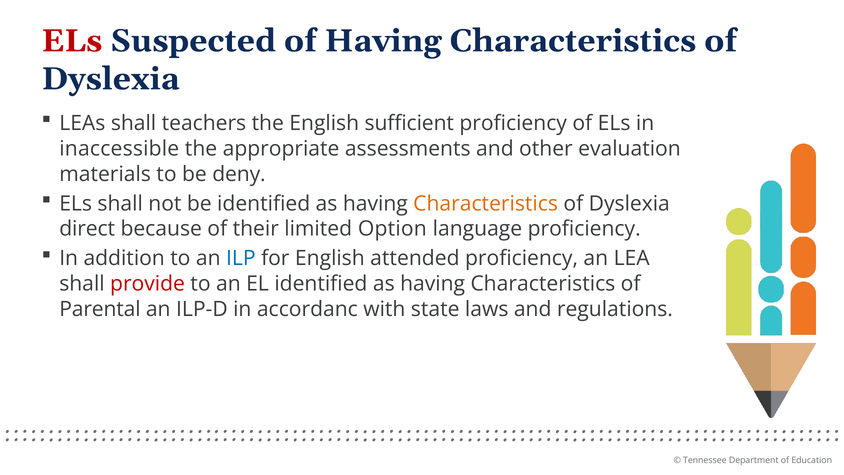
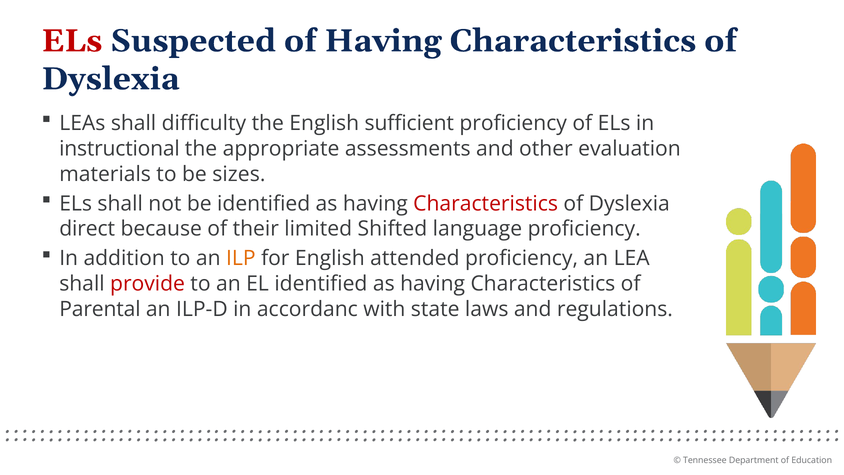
teachers: teachers -> difficulty
inaccessible: inaccessible -> instructional
deny: deny -> sizes
Characteristics at (486, 204) colour: orange -> red
Option: Option -> Shifted
ILP colour: blue -> orange
